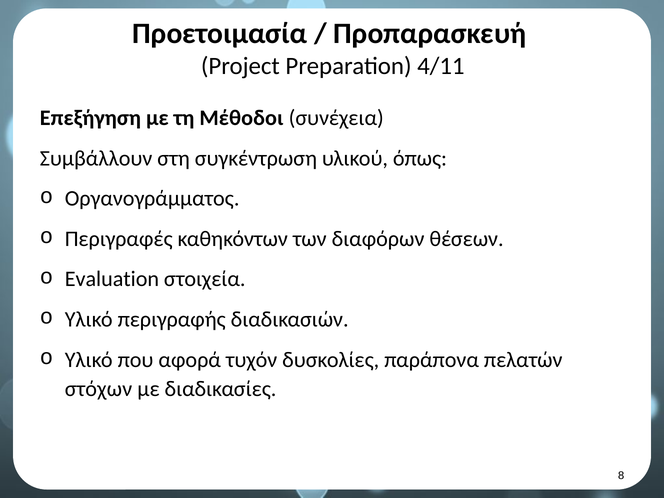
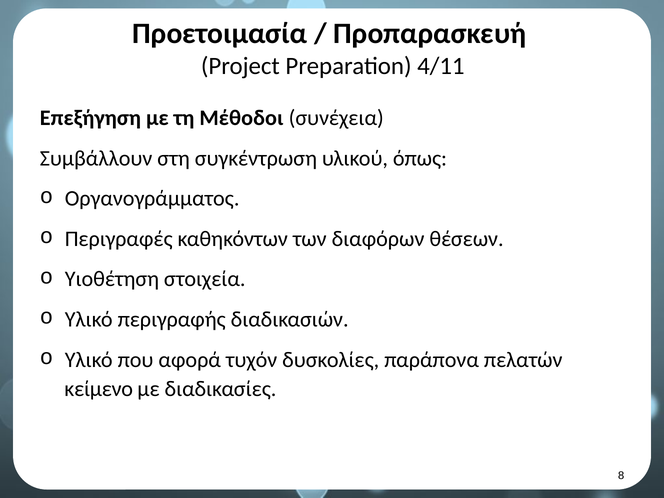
Evaluation: Evaluation -> Υιοθέτηση
στόχων: στόχων -> κείμενο
